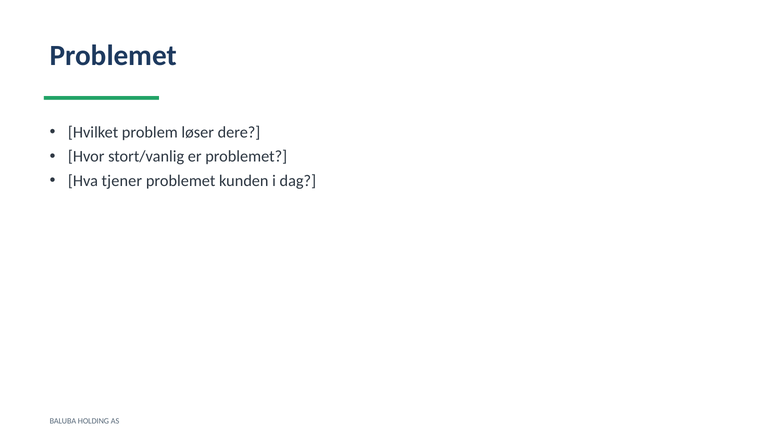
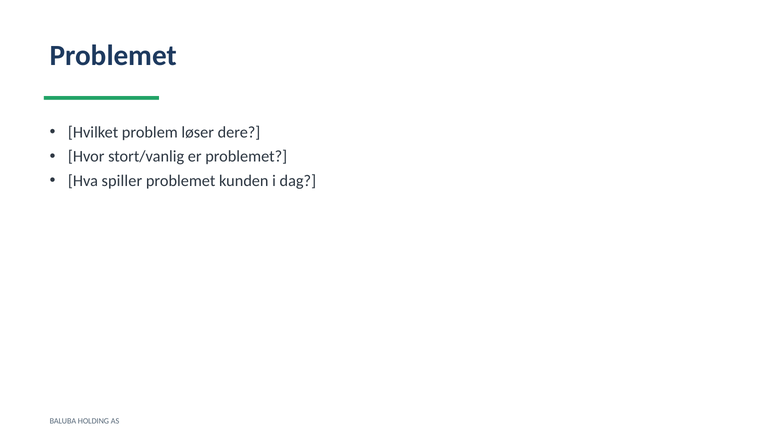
tjener: tjener -> spiller
